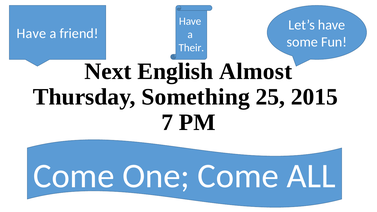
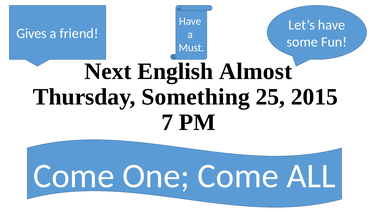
Have at (31, 33): Have -> Gives
Their: Their -> Must
